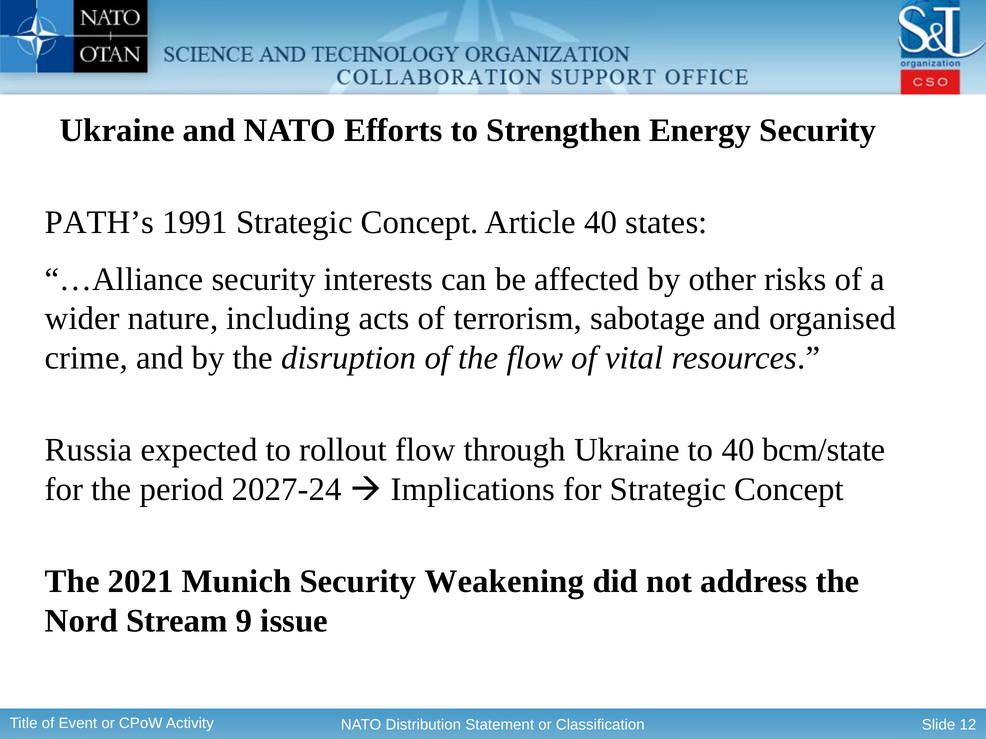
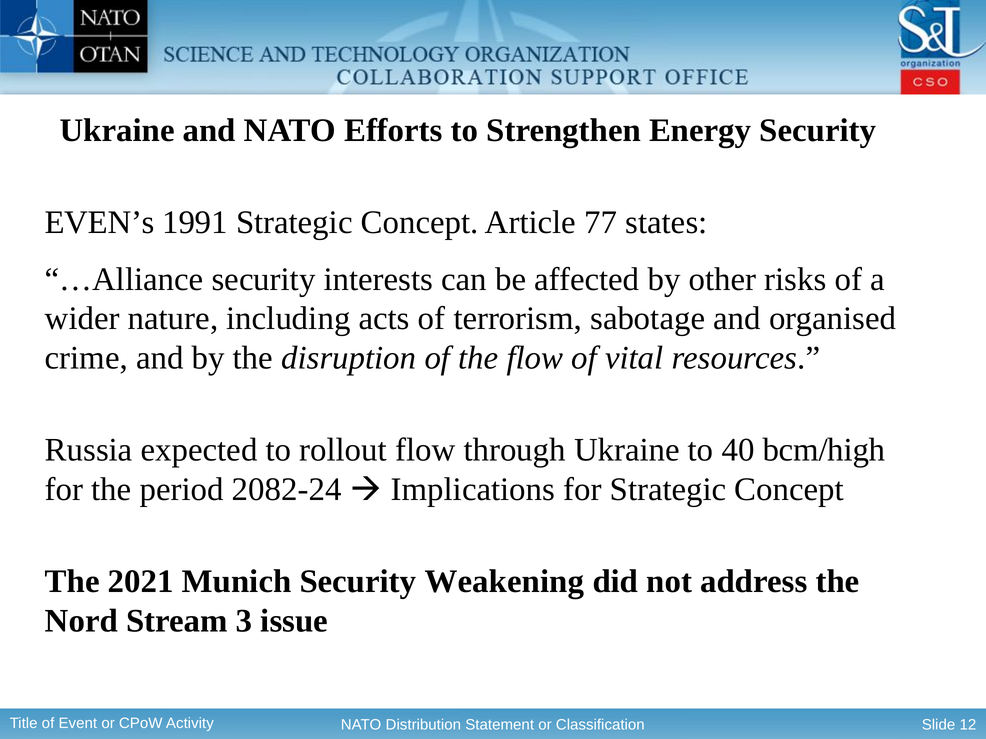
PATH’s: PATH’s -> EVEN’s
Article 40: 40 -> 77
bcm/state: bcm/state -> bcm/high
2027-24: 2027-24 -> 2082-24
9: 9 -> 3
